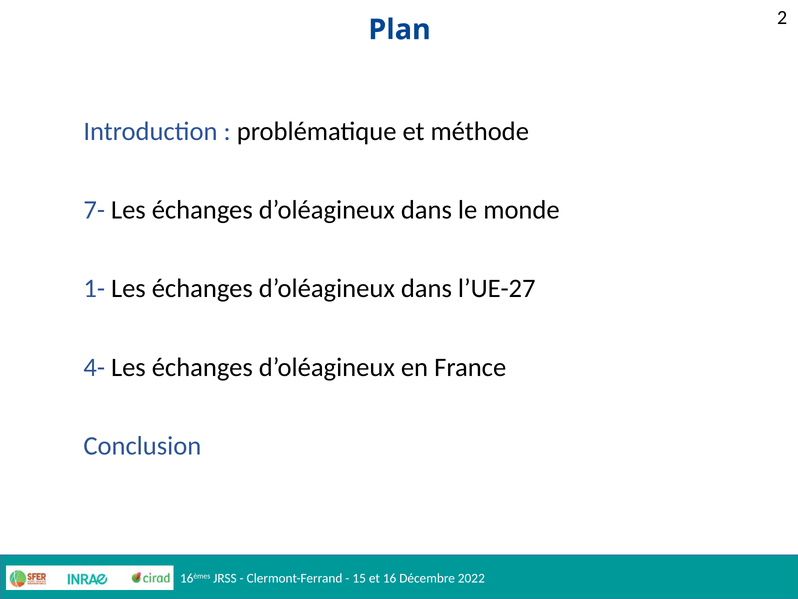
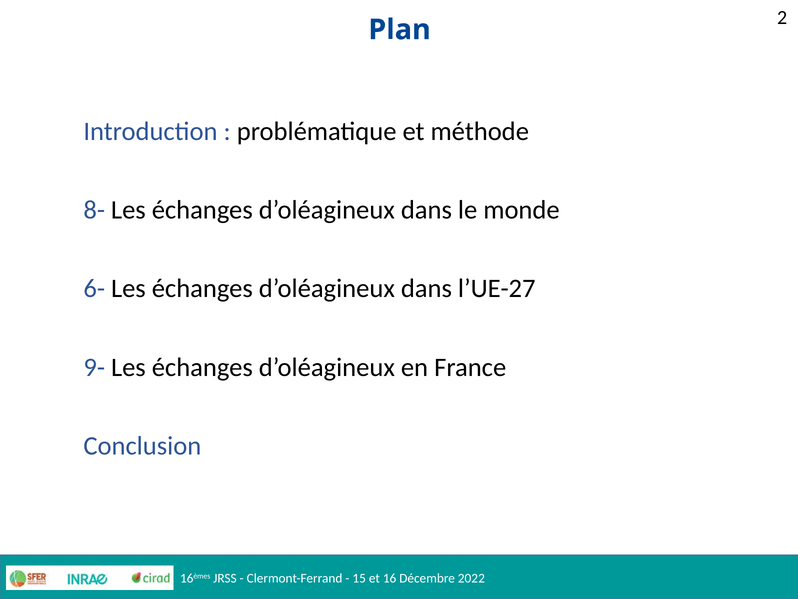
7-: 7- -> 8-
1-: 1- -> 6-
4-: 4- -> 9-
